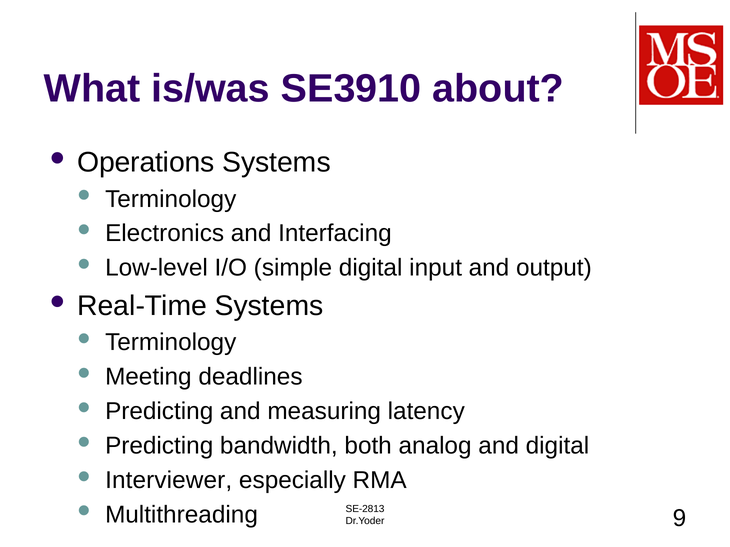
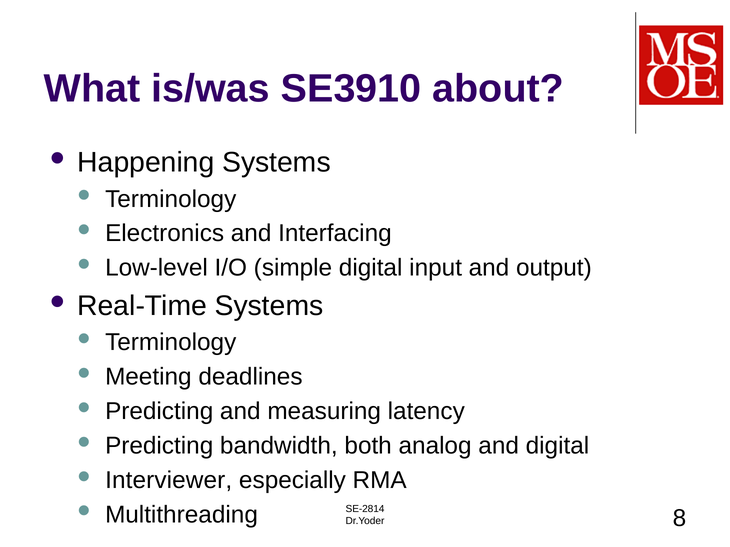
Operations: Operations -> Happening
SE-2813: SE-2813 -> SE-2814
9: 9 -> 8
